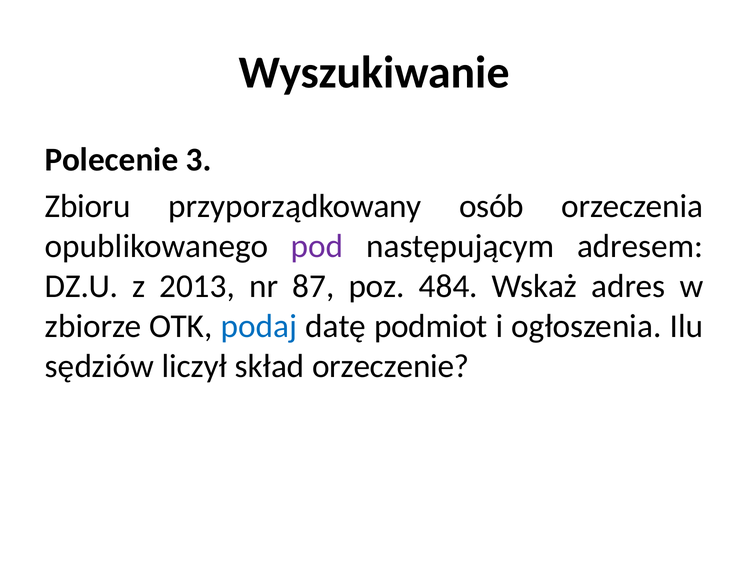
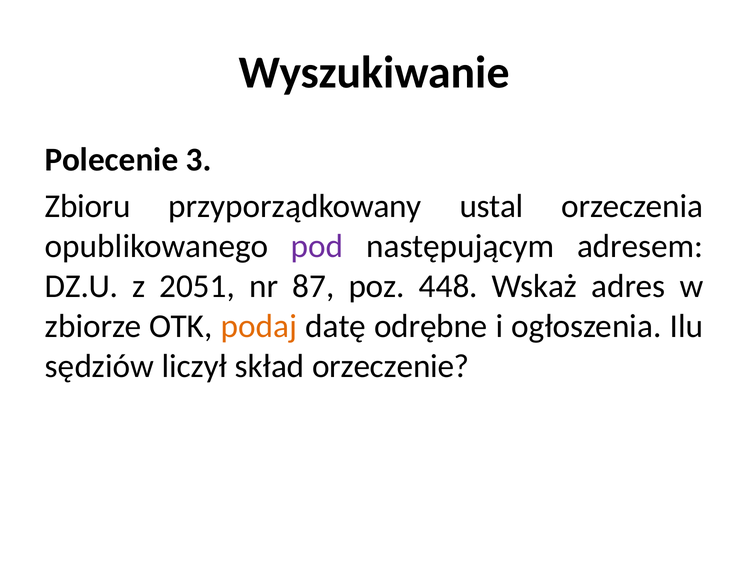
osób: osób -> ustal
2013: 2013 -> 2051
484: 484 -> 448
podaj colour: blue -> orange
podmiot: podmiot -> odrębne
